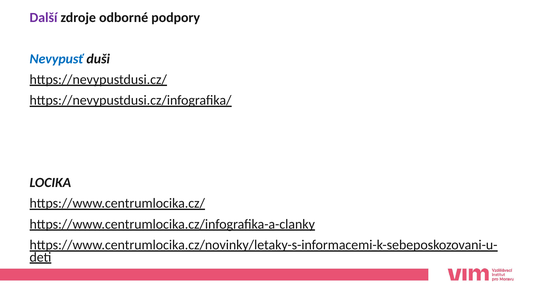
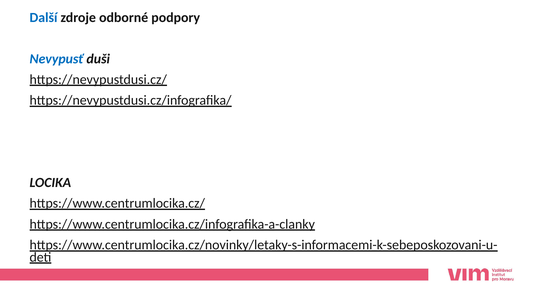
Další colour: purple -> blue
